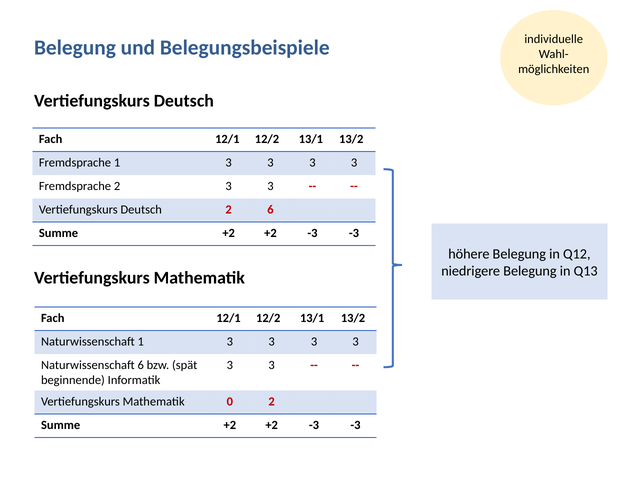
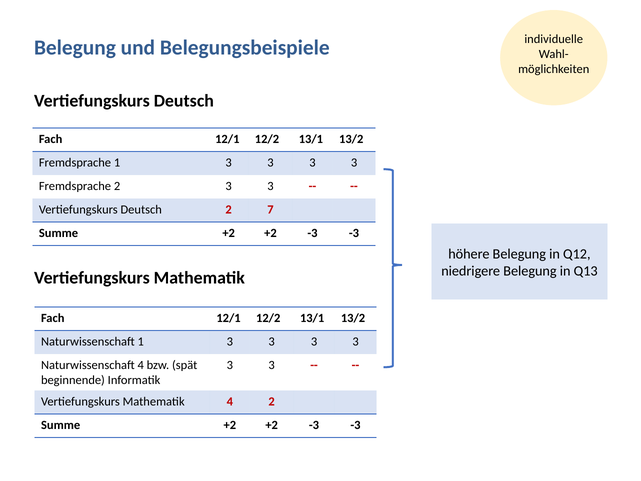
2 6: 6 -> 7
Naturwissenschaft 6: 6 -> 4
Mathematik 0: 0 -> 4
